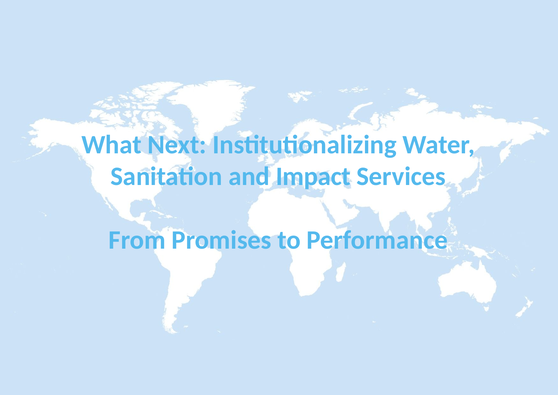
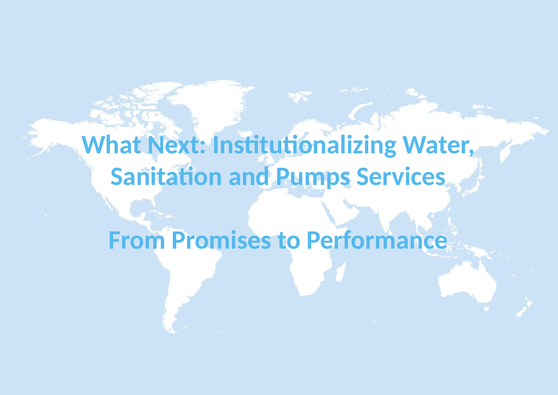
Impact: Impact -> Pumps
